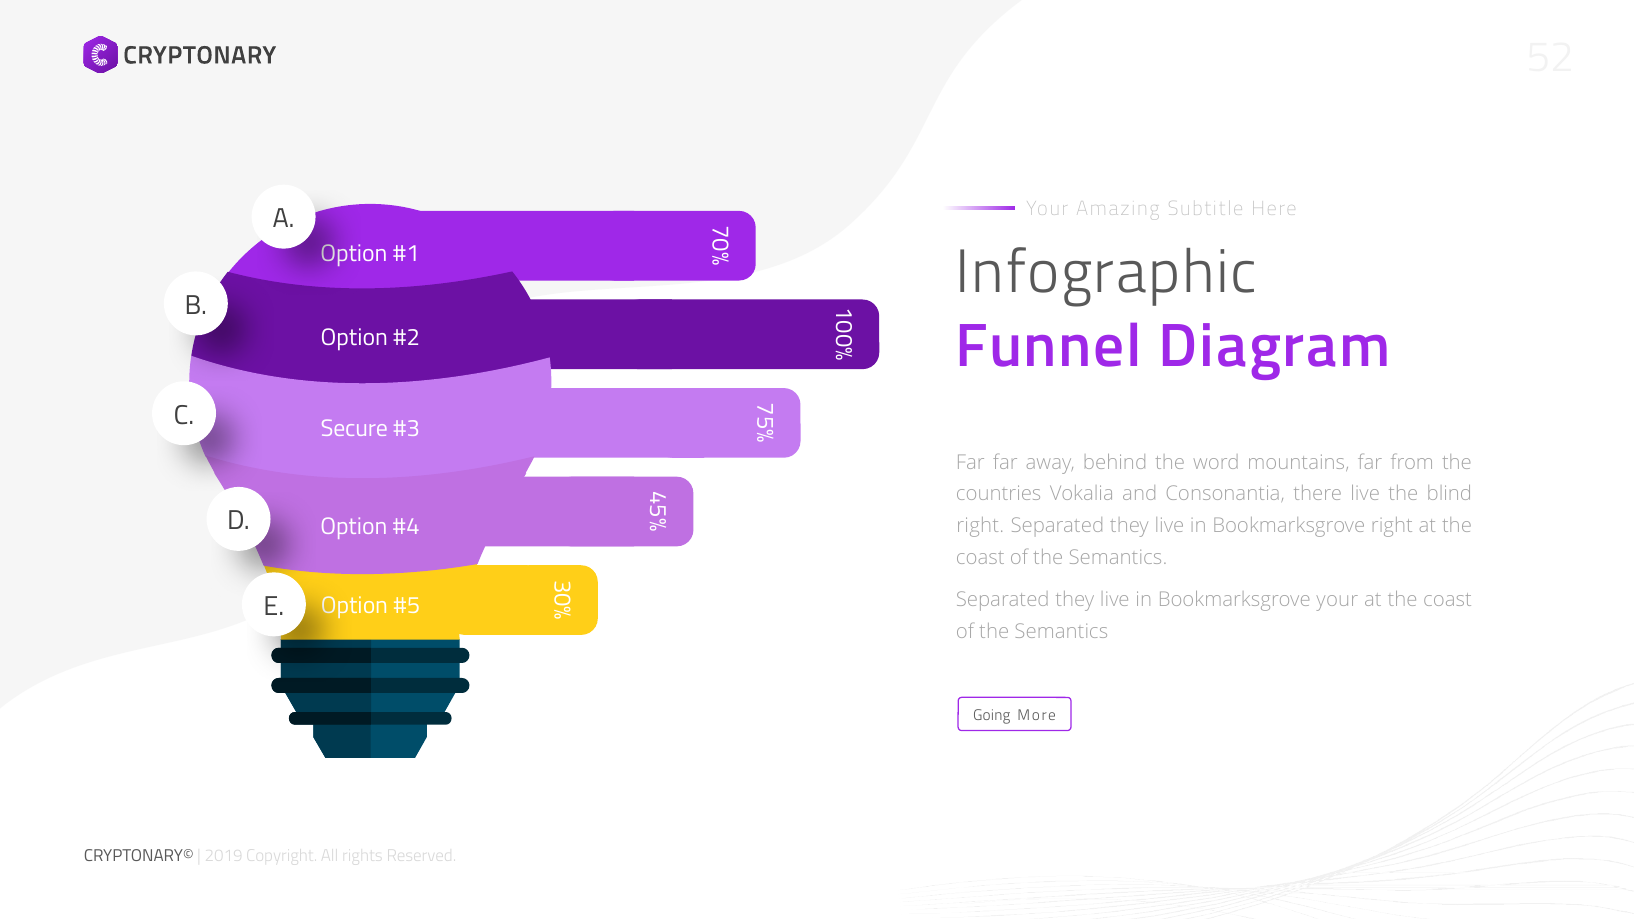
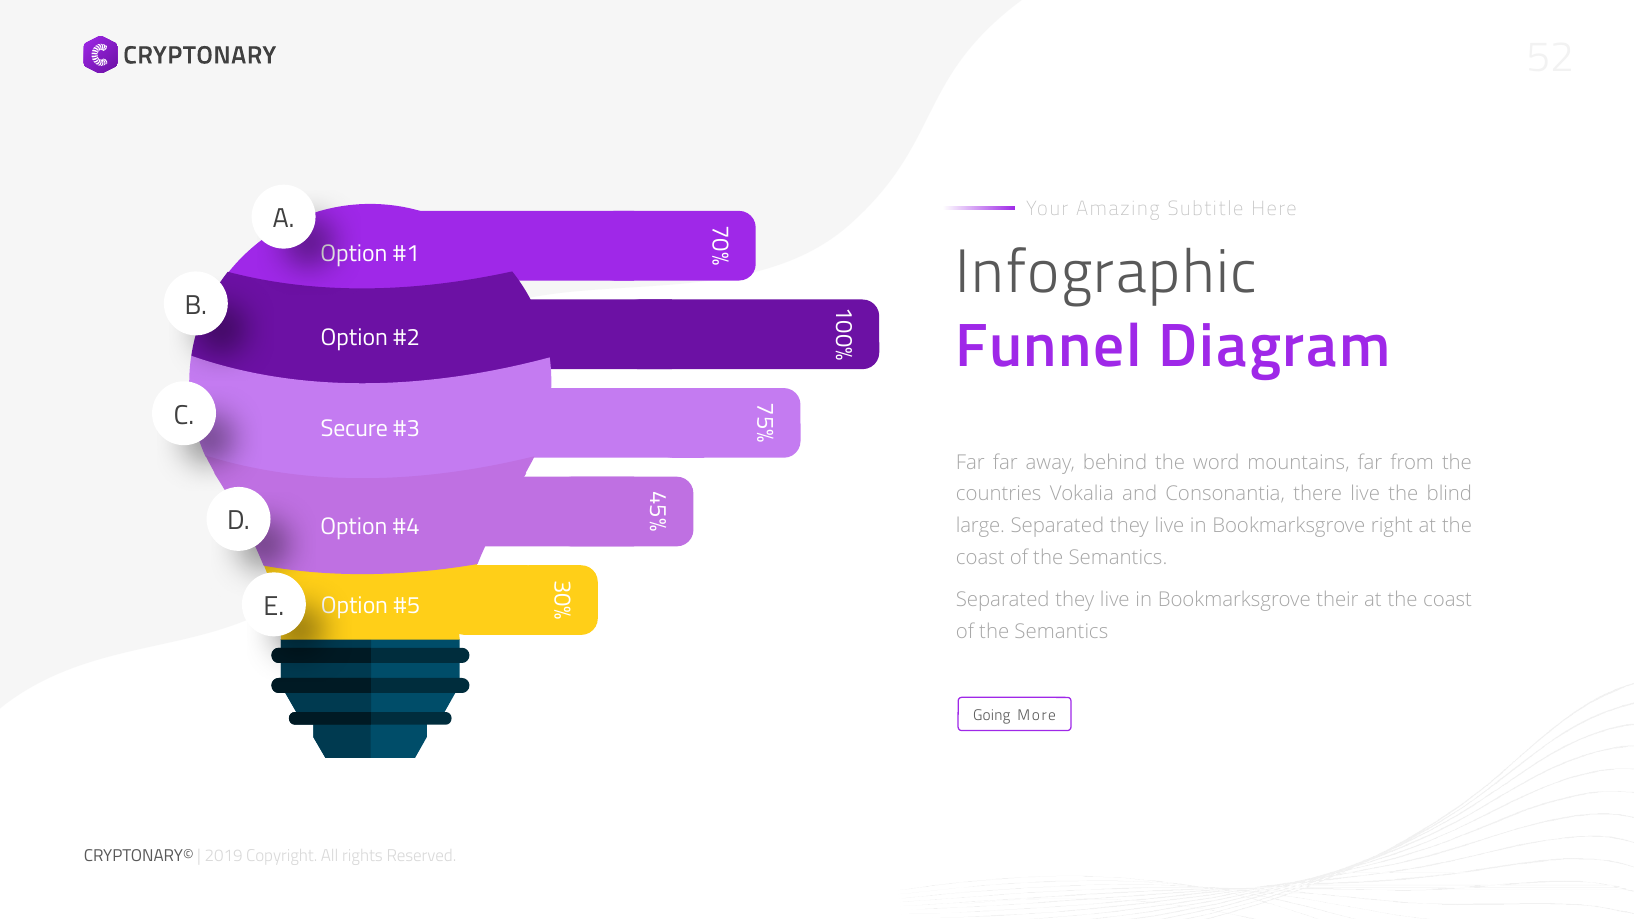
right at (980, 526): right -> large
Bookmarksgrove your: your -> their
